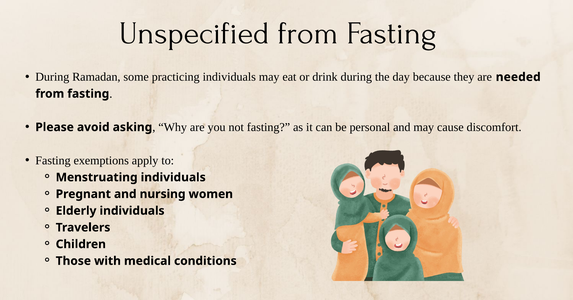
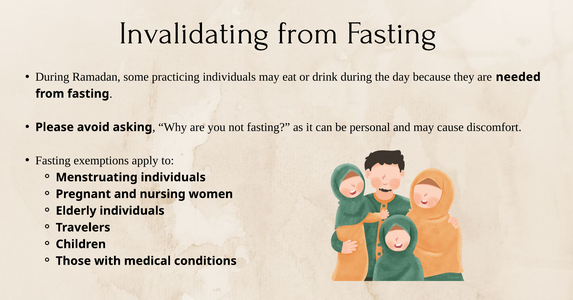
Unspecified: Unspecified -> Invalidating
